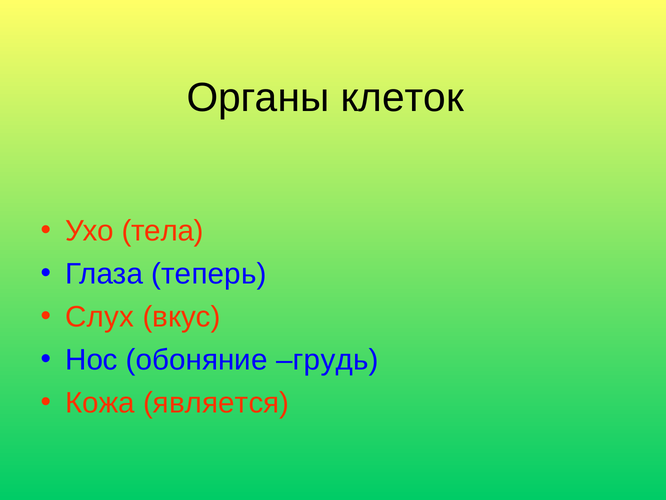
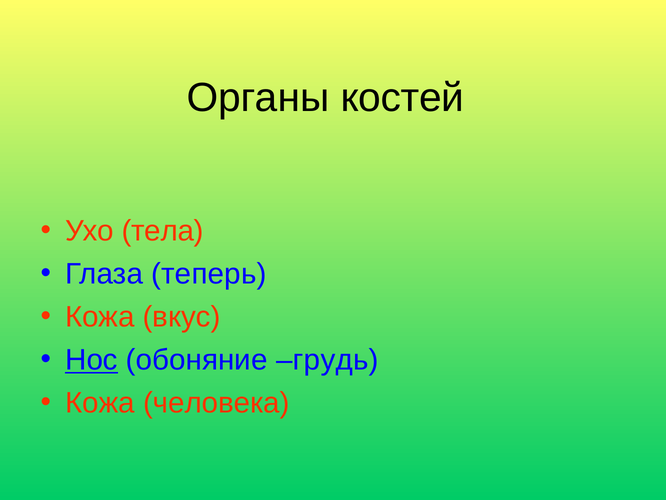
клеток: клеток -> костей
Слух at (100, 317): Слух -> Кожа
Нос underline: none -> present
является: является -> человека
